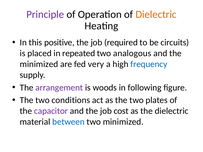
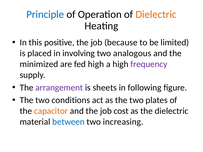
Principle colour: purple -> blue
required: required -> because
circuits: circuits -> limited
repeated: repeated -> involving
fed very: very -> high
frequency colour: blue -> purple
woods: woods -> sheets
capacitor colour: purple -> orange
two minimized: minimized -> increasing
